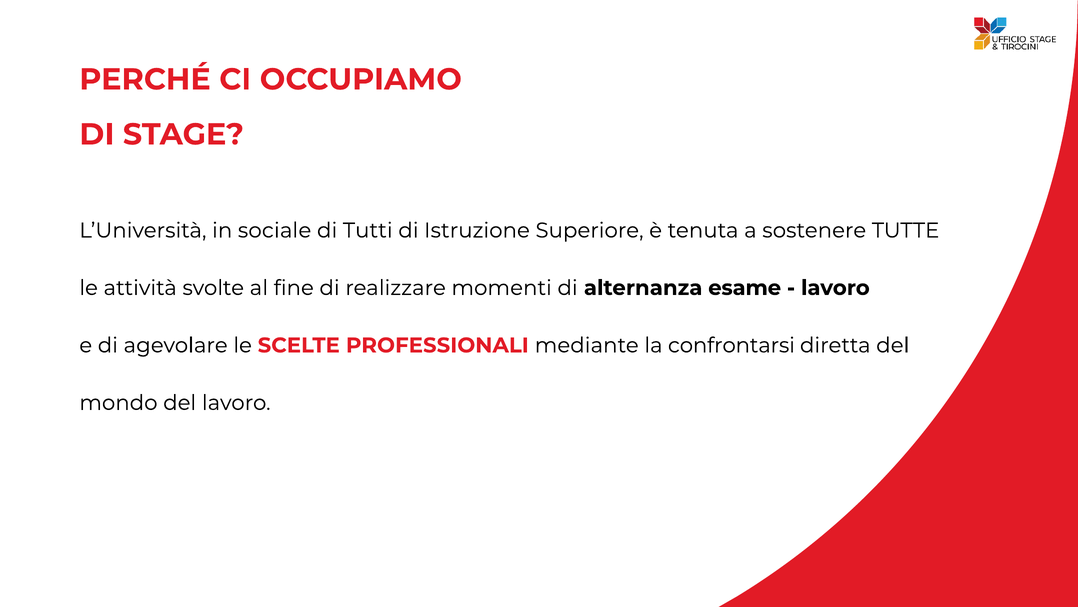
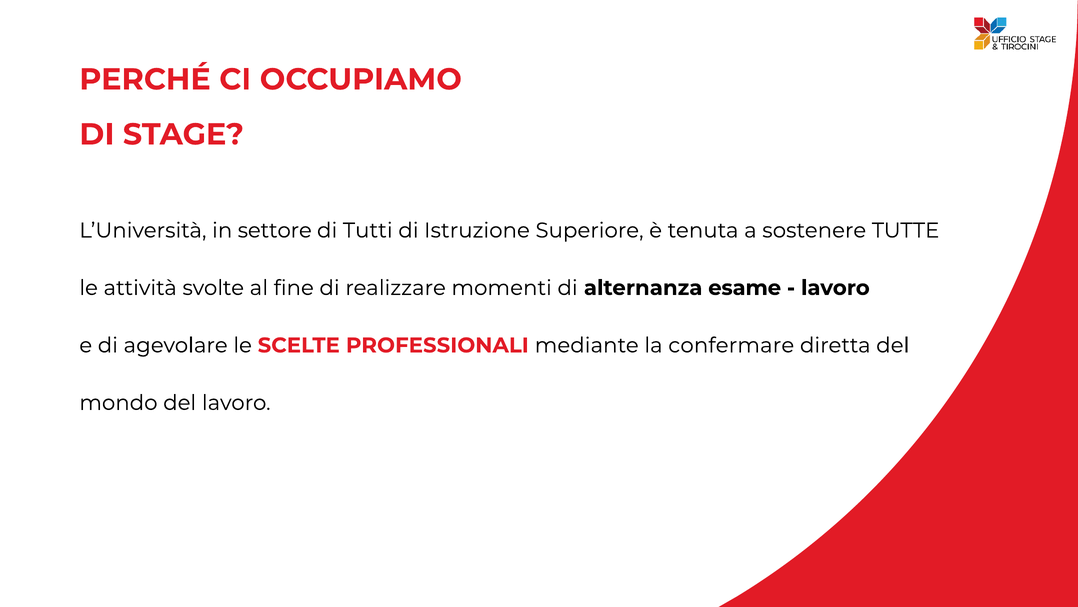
sociale: sociale -> settore
confrontarsi: confrontarsi -> confermare
